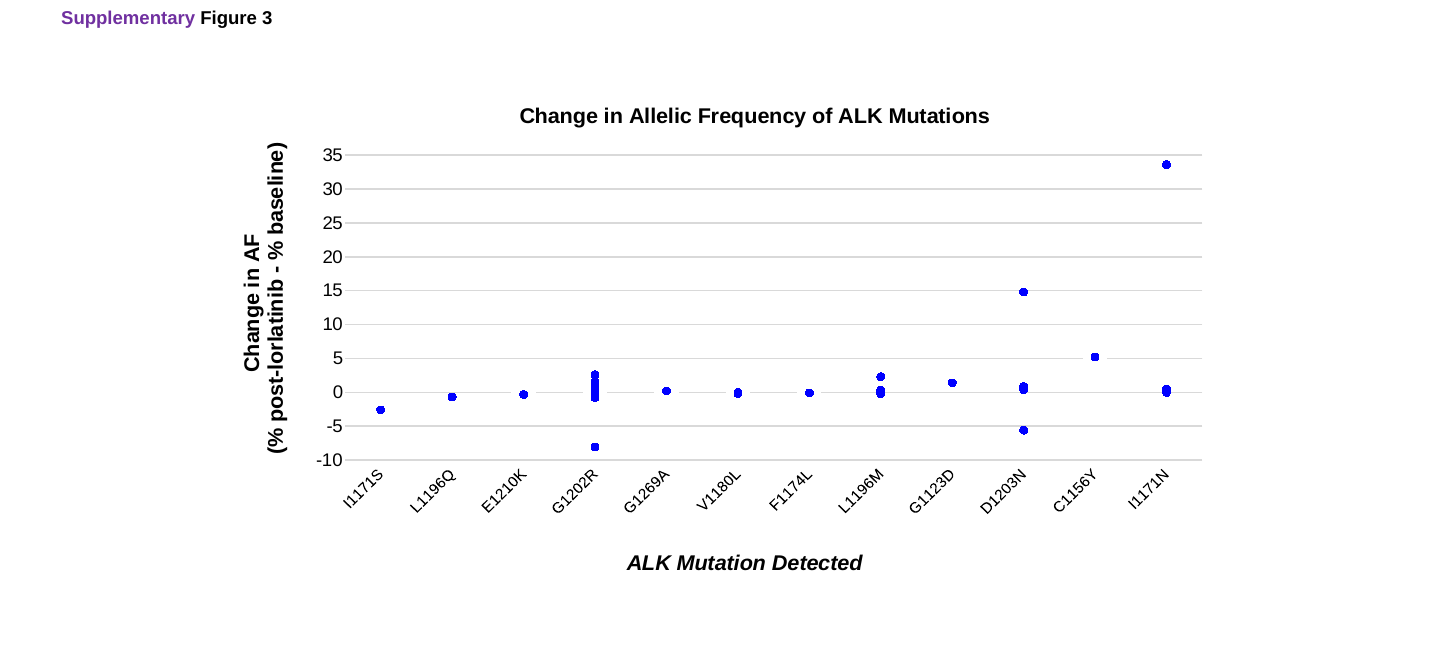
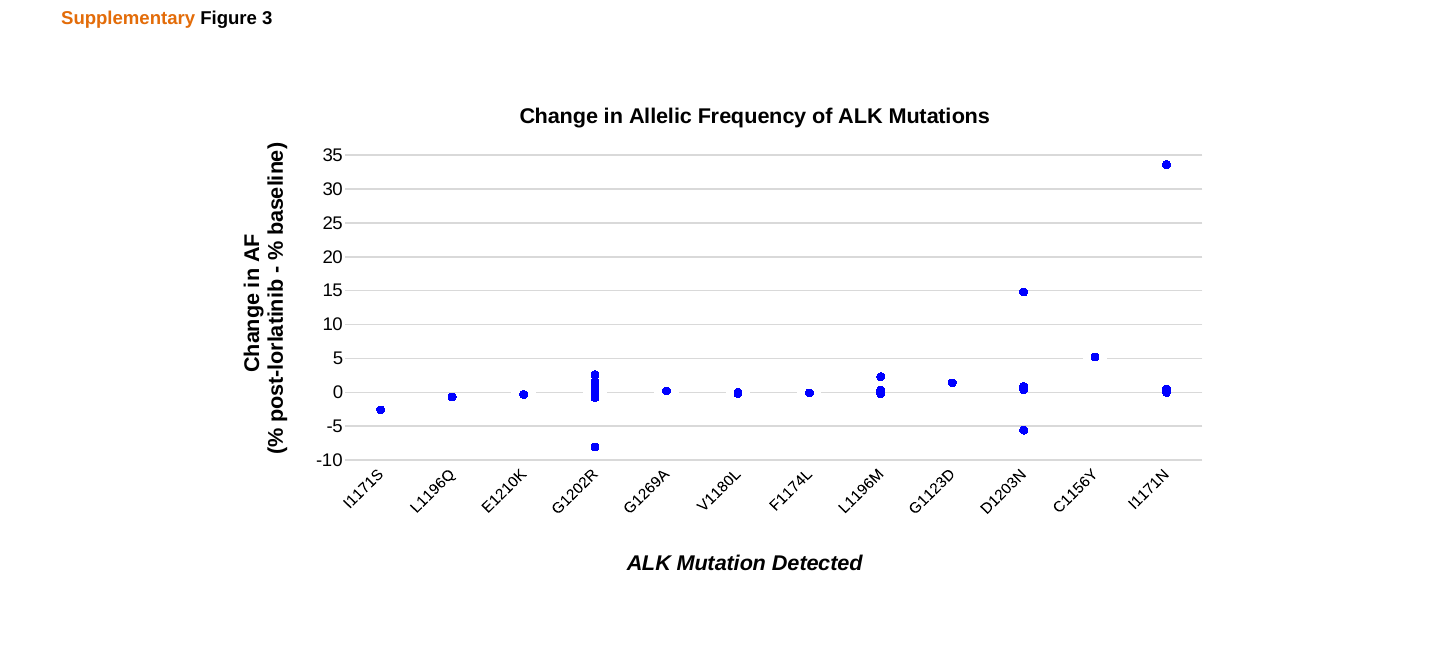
Supplementary colour: purple -> orange
